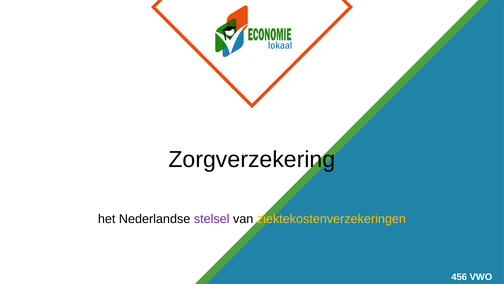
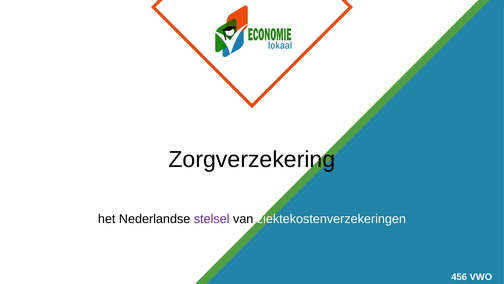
ziektekostenverzekeringen colour: yellow -> white
